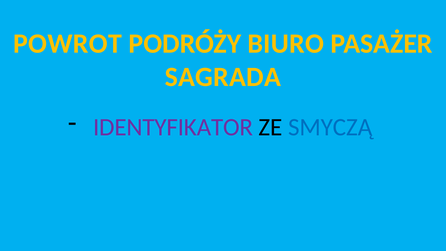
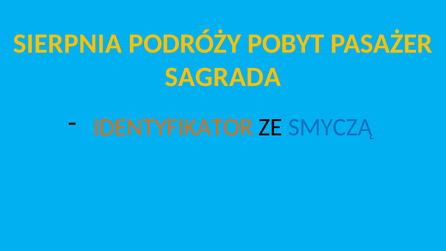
POWROT: POWROT -> SIERPNIA
BIURO: BIURO -> POBYT
IDENTYFIKATOR colour: purple -> orange
